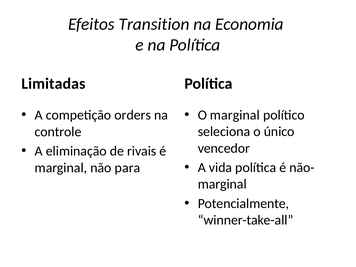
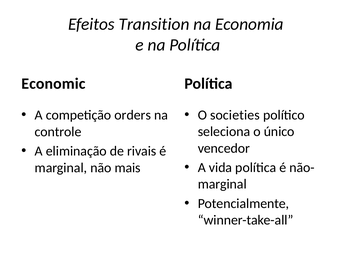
Limitadas: Limitadas -> Economic
O marginal: marginal -> societies
para: para -> mais
